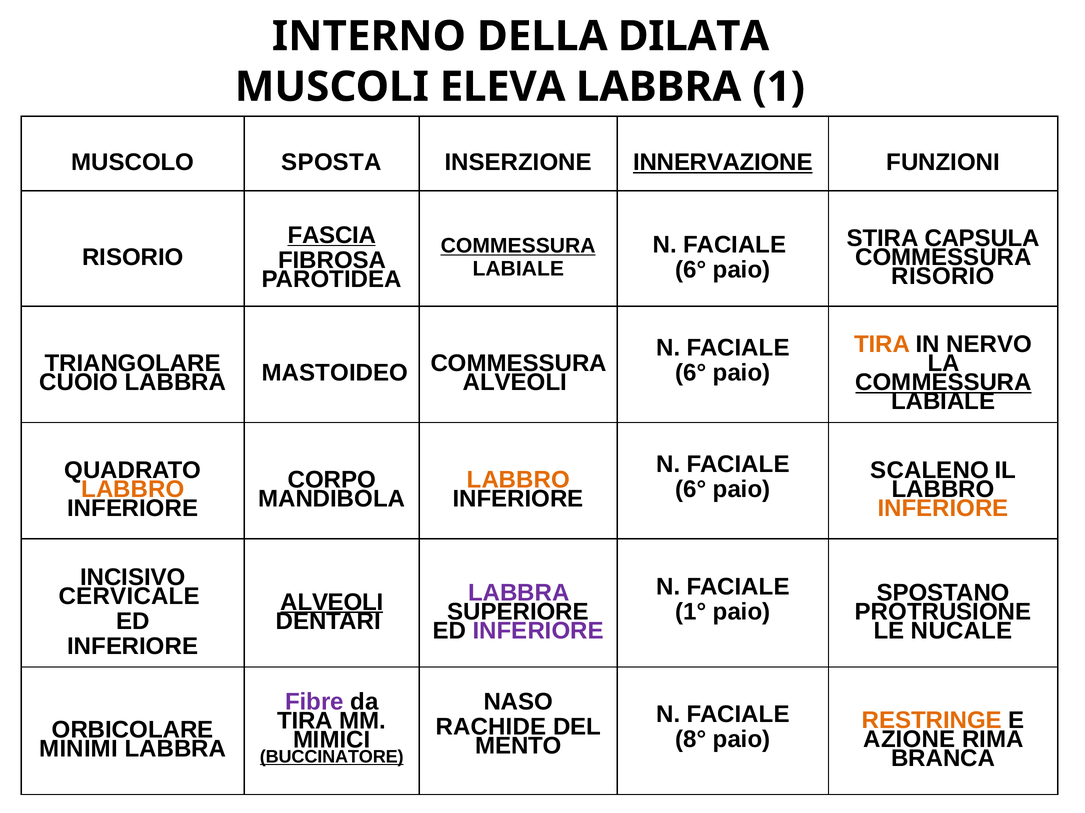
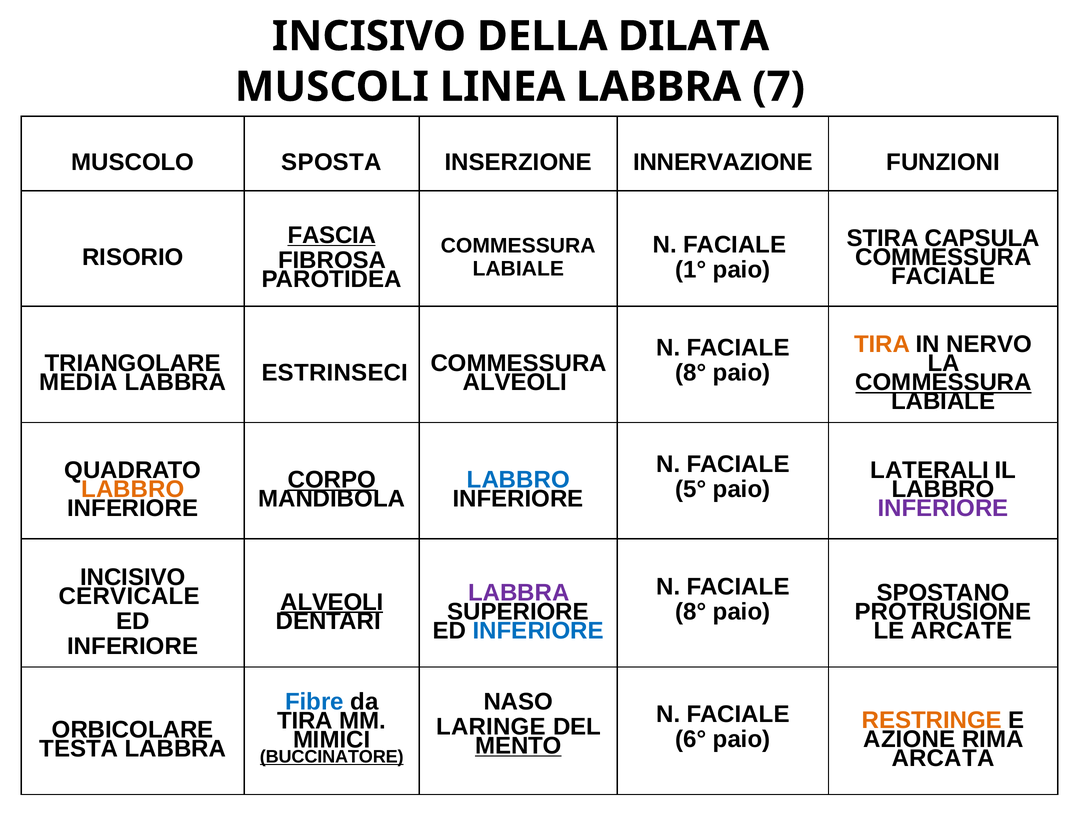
INTERNO at (369, 36): INTERNO -> INCISIVO
ELEVA: ELEVA -> LINEA
1: 1 -> 7
INNERVAZIONE underline: present -> none
COMMESSURA at (518, 246) underline: present -> none
6° at (691, 270): 6° -> 1°
RISORIO at (943, 276): RISORIO -> FACIALE
6° at (691, 373): 6° -> 8°
CUOIO: CUOIO -> MEDIA
MASTOIDEO: MASTOIDEO -> ESTRINSECI
SCALENO: SCALENO -> LATERALI
CORPO underline: none -> present
LABBRO at (518, 480) colour: orange -> blue
6° at (691, 490): 6° -> 5°
INFERIORE at (943, 509) colour: orange -> purple
1° at (691, 612): 1° -> 8°
INFERIORE at (538, 631) colour: purple -> blue
NUCALE: NUCALE -> ARCATE
Fibre colour: purple -> blue
RACHIDE: RACHIDE -> LARINGE
8°: 8° -> 6°
MENTO underline: none -> present
MINIMI: MINIMI -> TESTA
BRANCA: BRANCA -> ARCATA
